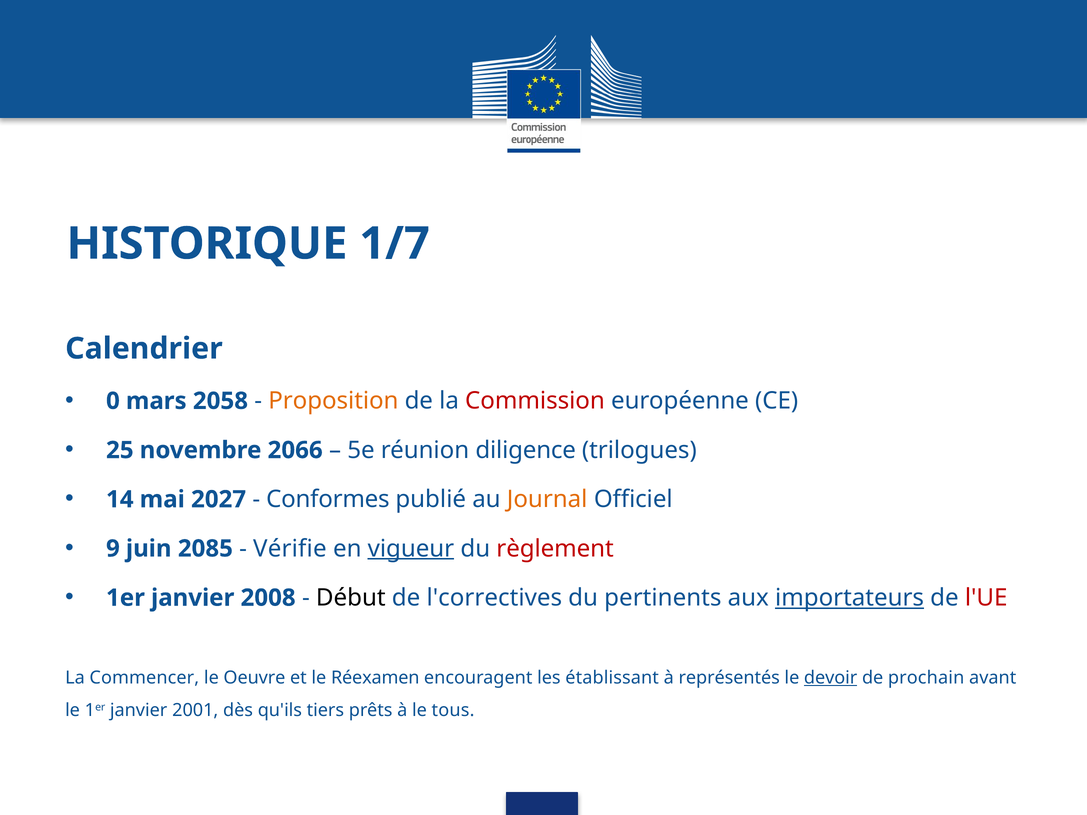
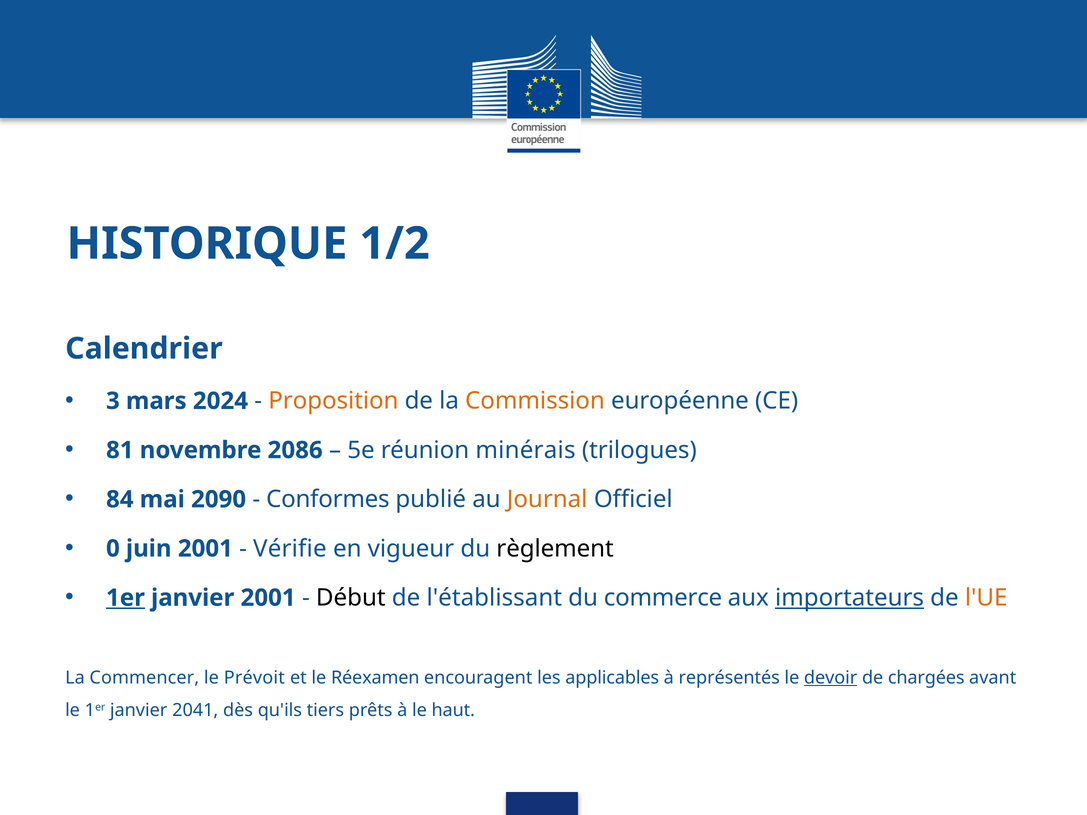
1/7: 1/7 -> 1/2
0: 0 -> 3
2058: 2058 -> 2024
Commission colour: red -> orange
25: 25 -> 81
2066: 2066 -> 2086
diligence: diligence -> minérais
14: 14 -> 84
2027: 2027 -> 2090
9: 9 -> 0
juin 2085: 2085 -> 2001
vigueur underline: present -> none
règlement colour: red -> black
1er at (125, 598) underline: none -> present
janvier 2008: 2008 -> 2001
l'correctives: l'correctives -> l'établissant
pertinents: pertinents -> commerce
l'UE colour: red -> orange
Oeuvre: Oeuvre -> Prévoit
établissant: établissant -> applicables
prochain: prochain -> chargées
2001: 2001 -> 2041
tous: tous -> haut
